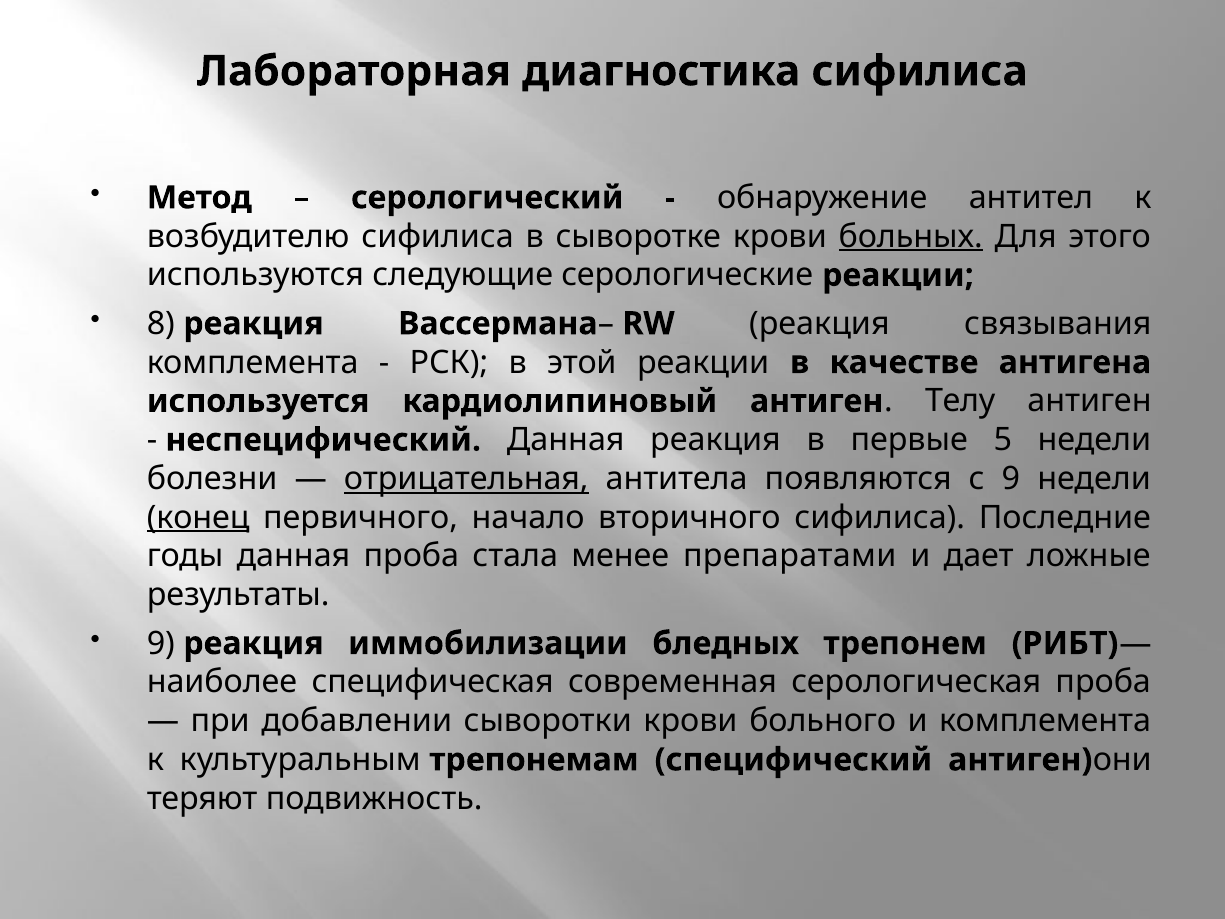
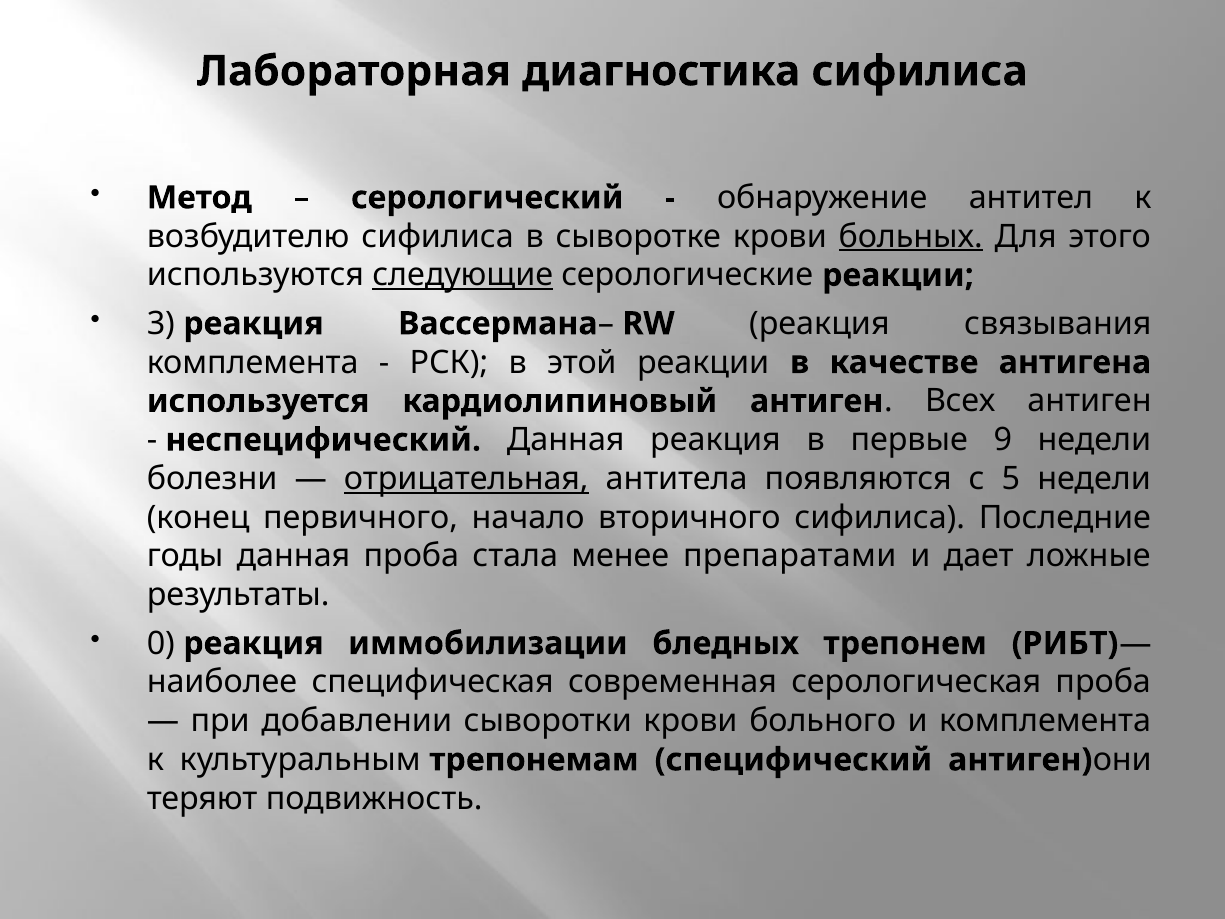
следующие underline: none -> present
8: 8 -> 3
Телу: Телу -> Всех
5: 5 -> 9
с 9: 9 -> 5
конец underline: present -> none
9 at (161, 643): 9 -> 0
